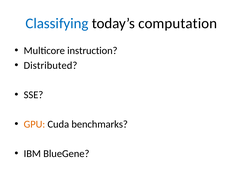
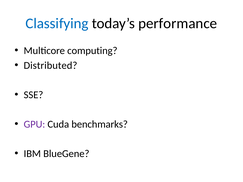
computation: computation -> performance
instruction: instruction -> computing
GPU colour: orange -> purple
